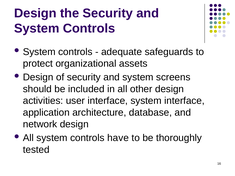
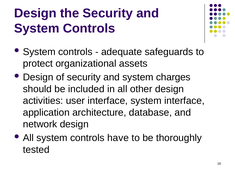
screens: screens -> charges
